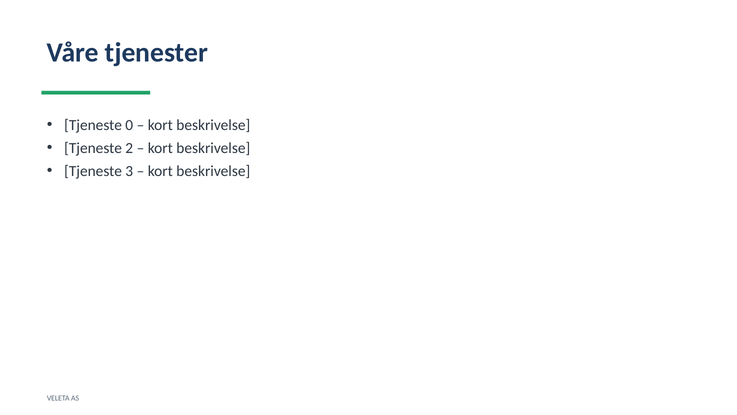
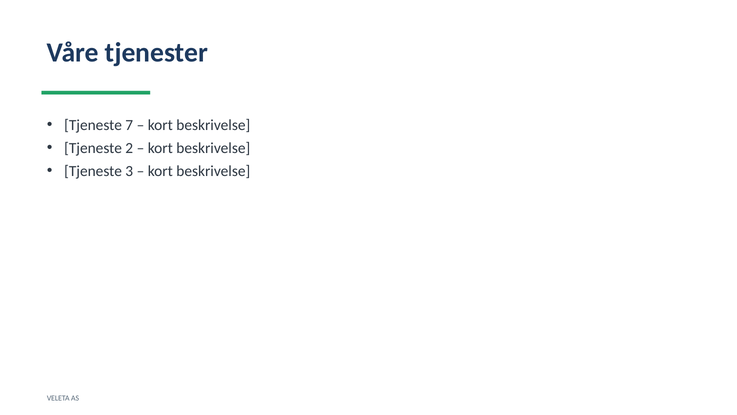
0: 0 -> 7
